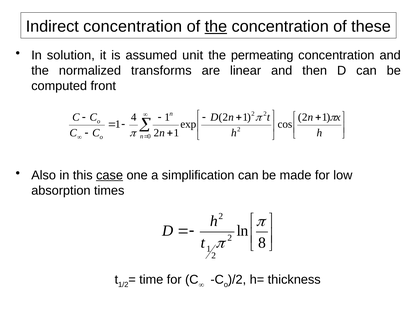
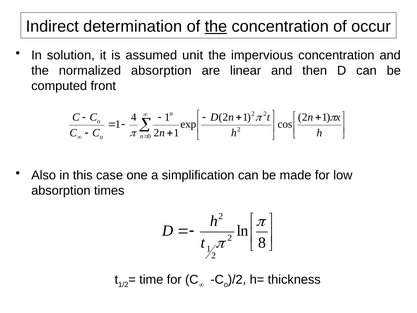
Indirect concentration: concentration -> determination
these: these -> occur
permeating: permeating -> impervious
normalized transforms: transforms -> absorption
case underline: present -> none
